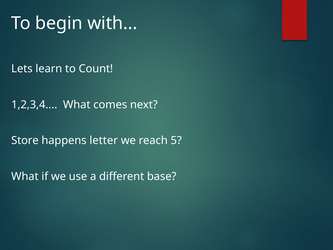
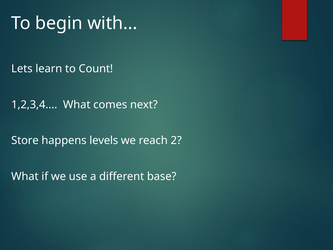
letter: letter -> levels
5: 5 -> 2
